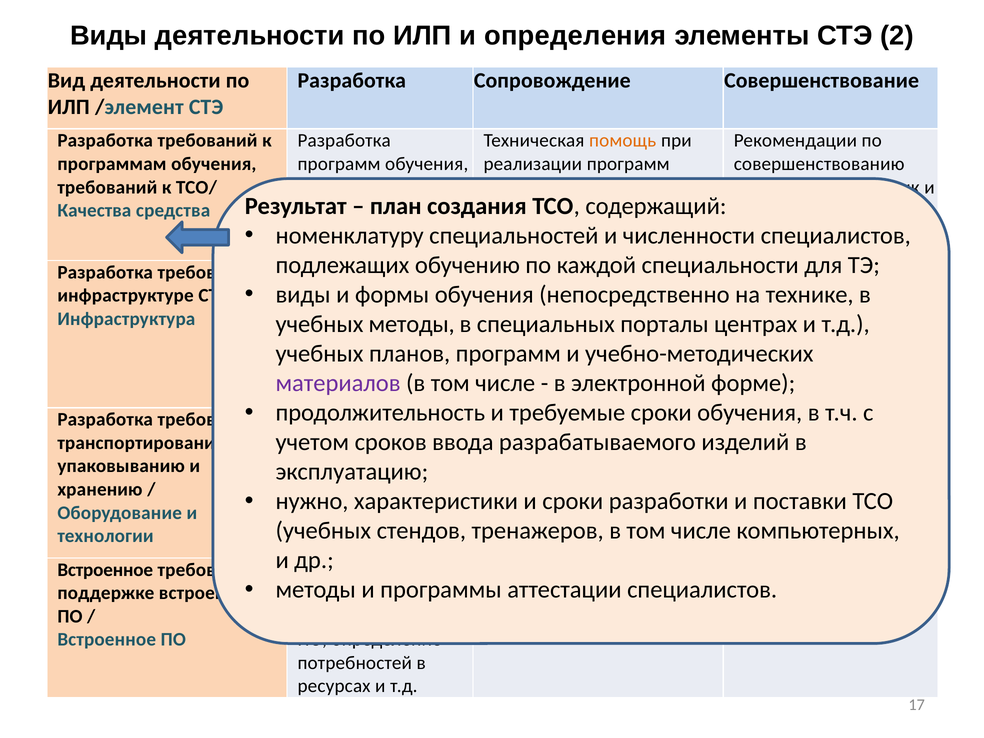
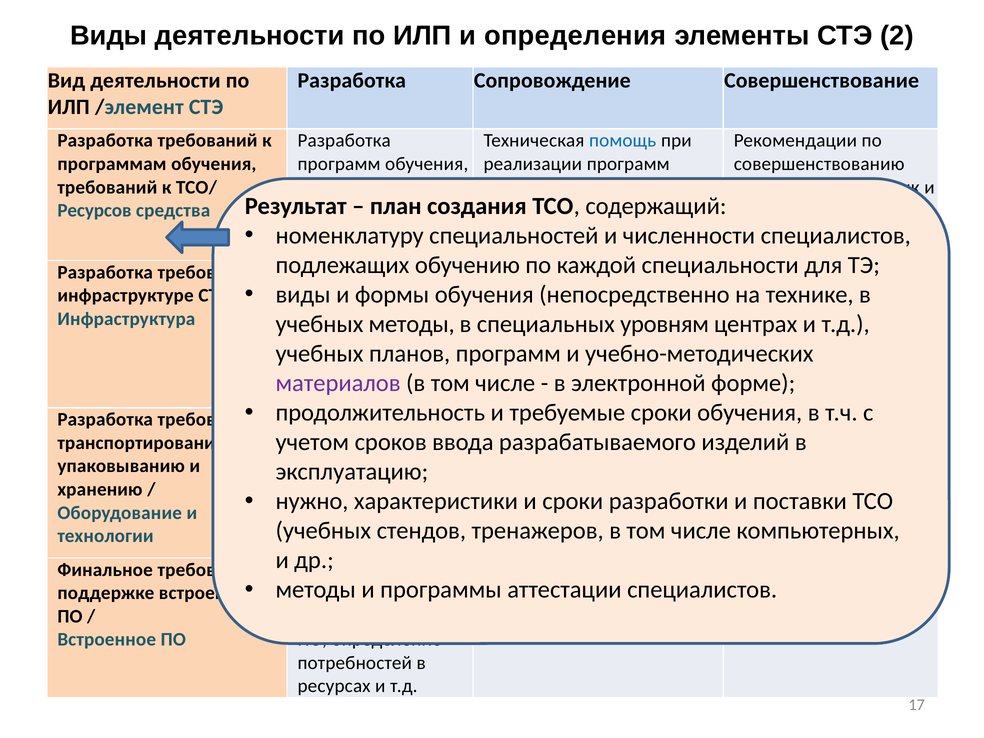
помощь colour: orange -> blue
Качества: Качества -> Ресурсов
порталы: порталы -> уровням
Встроенное at (105, 570): Встроенное -> Финальное
